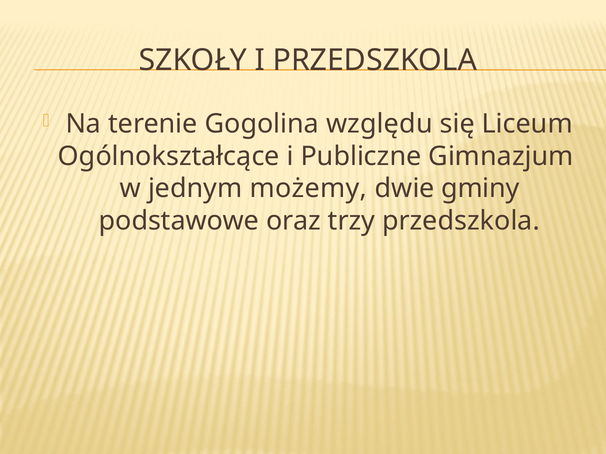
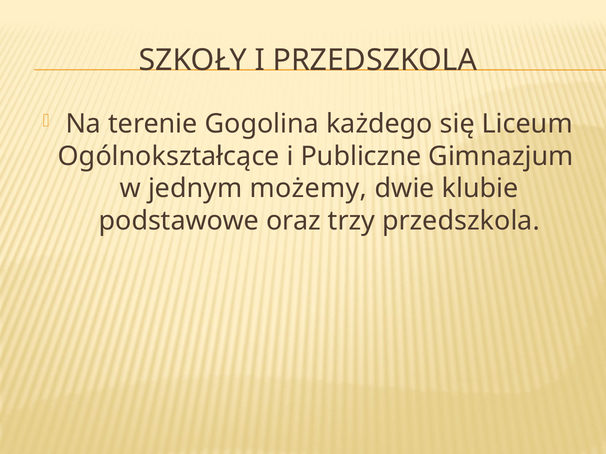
względu: względu -> każdego
gminy: gminy -> klubie
